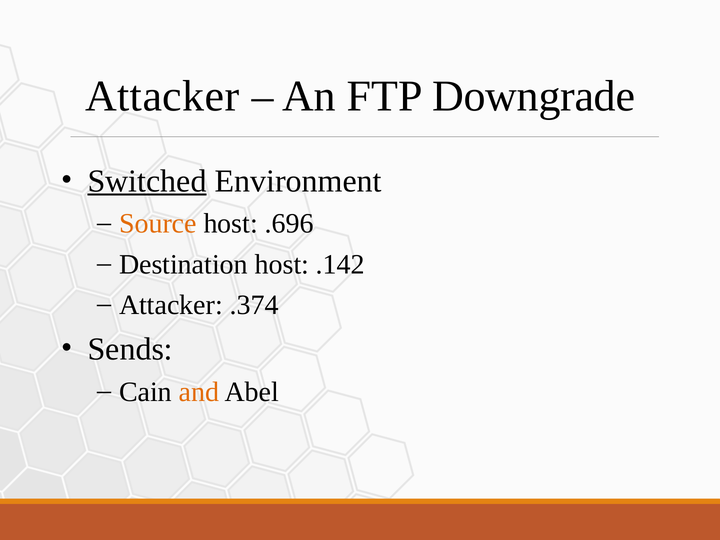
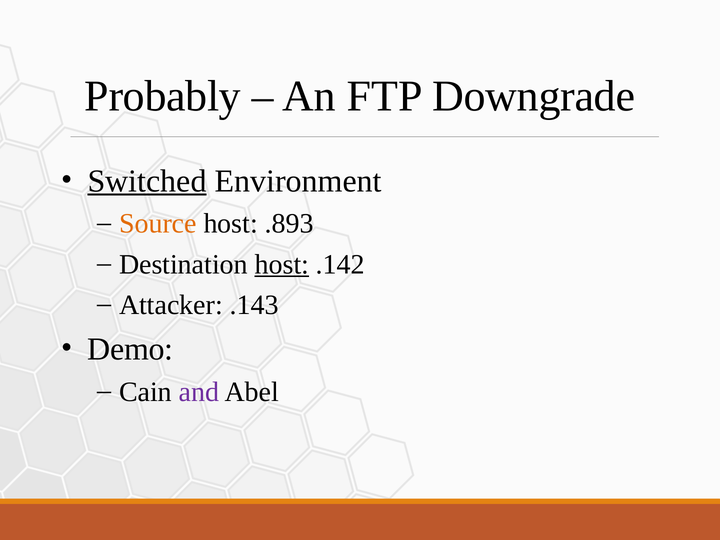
Attacker at (162, 96): Attacker -> Probably
.696: .696 -> .893
host at (282, 264) underline: none -> present
.374: .374 -> .143
Sends: Sends -> Demo
and colour: orange -> purple
